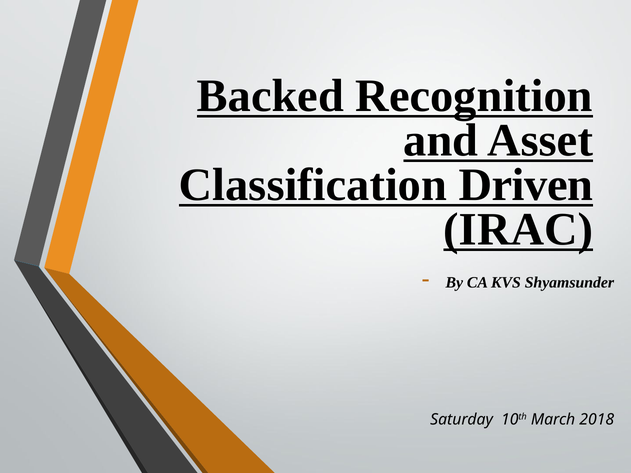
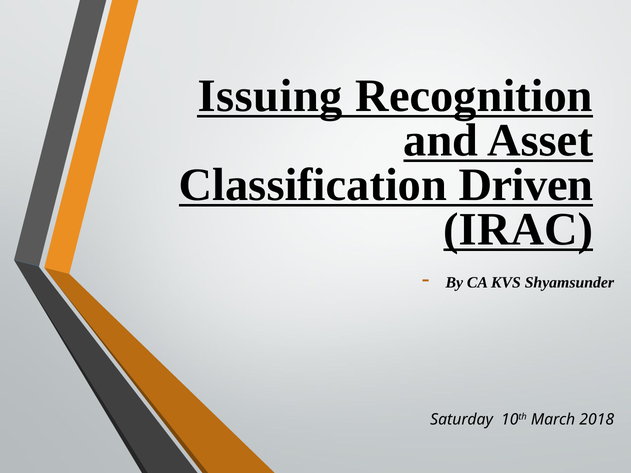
Backed: Backed -> Issuing
